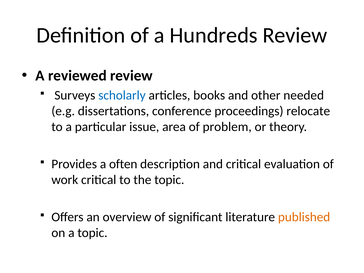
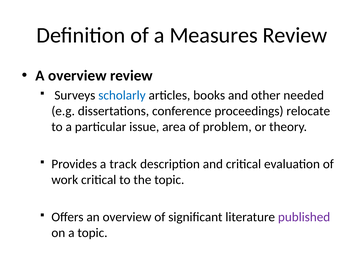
Hundreds: Hundreds -> Measures
A reviewed: reviewed -> overview
often: often -> track
published colour: orange -> purple
